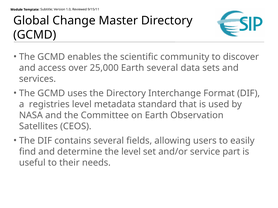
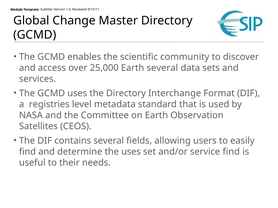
the level: level -> uses
service part: part -> find
